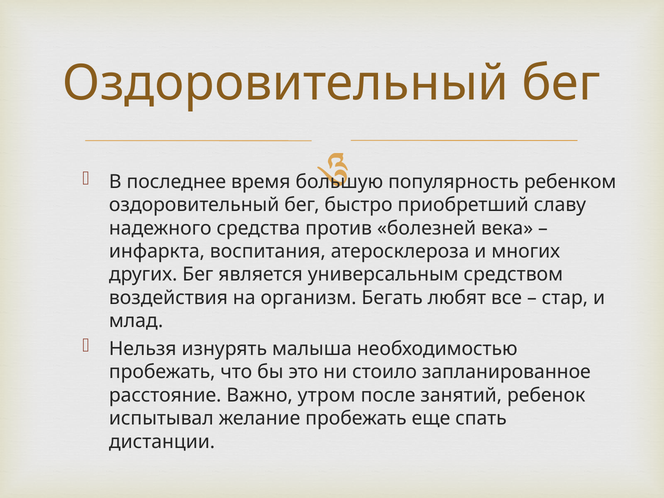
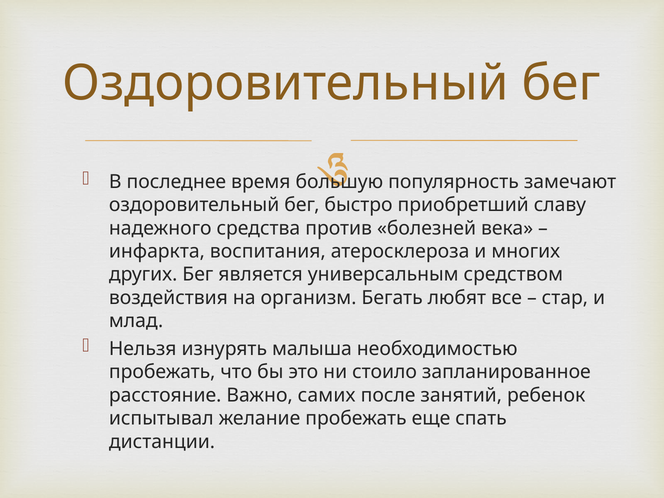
ребенком: ребенком -> замечают
утром: утром -> самих
